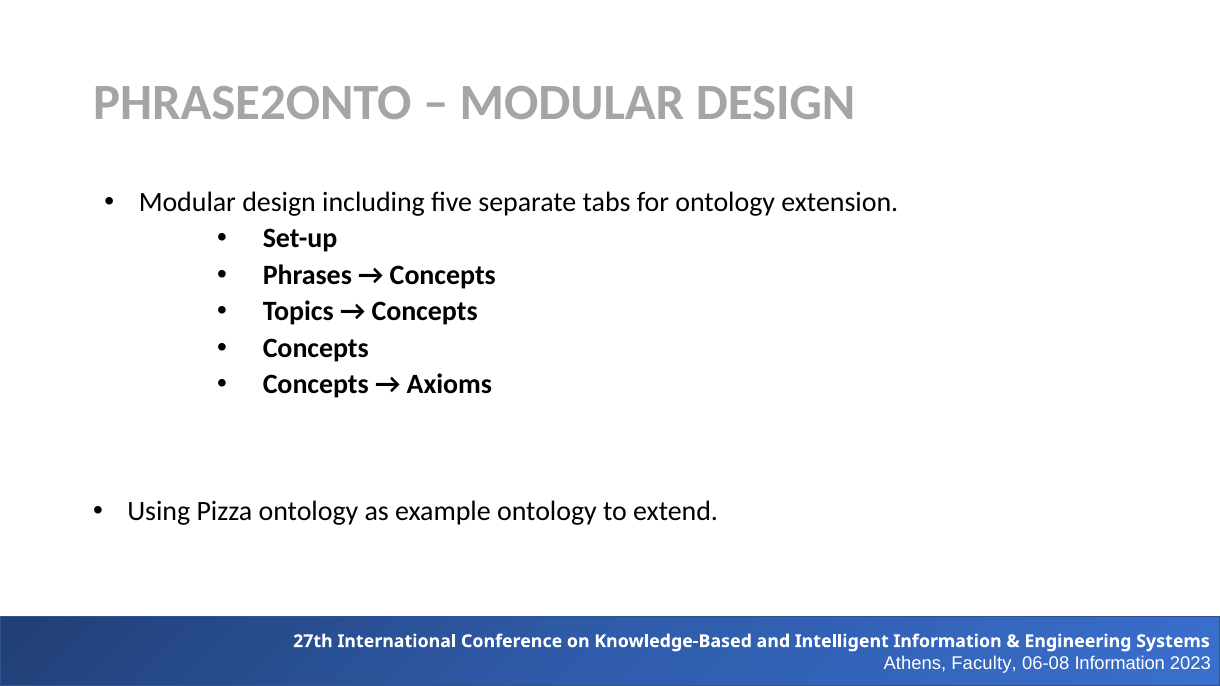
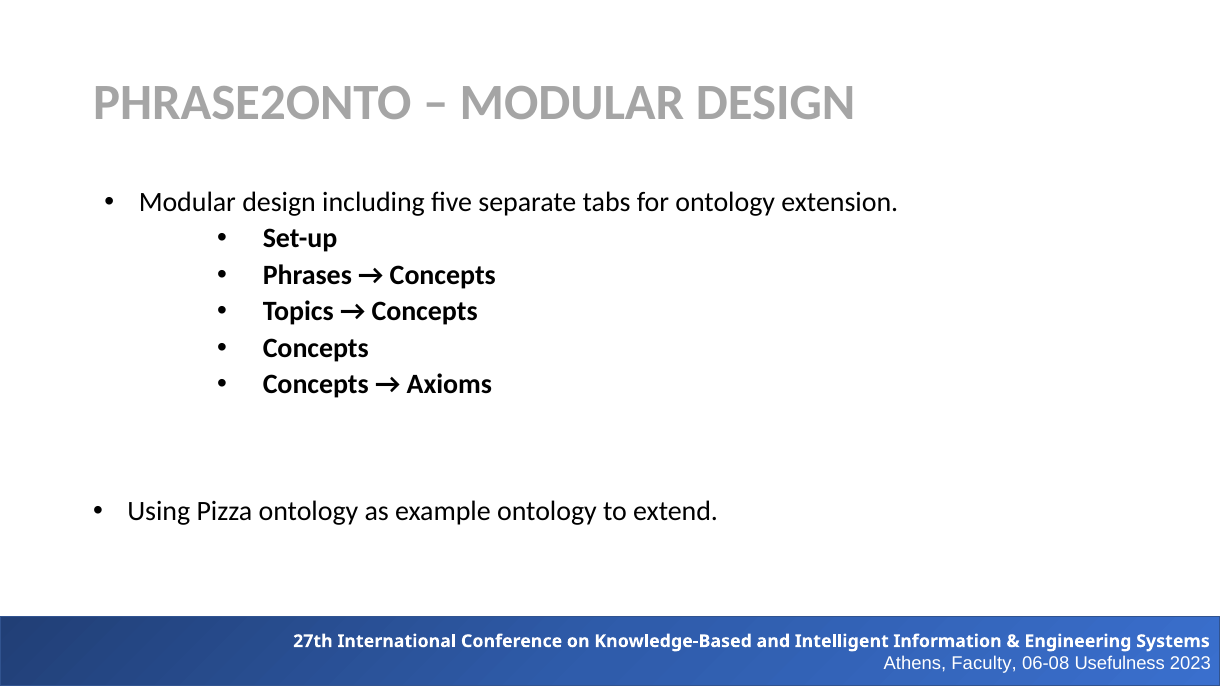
06-08 Information: Information -> Usefulness
